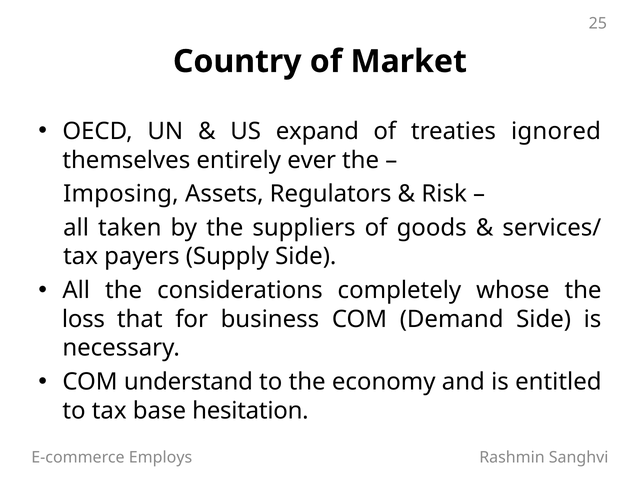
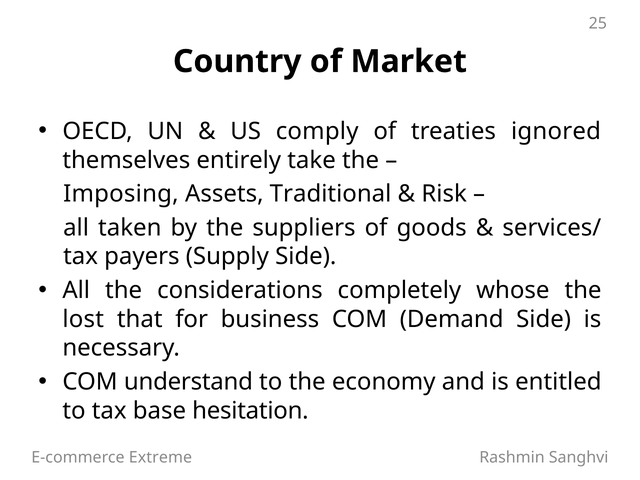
expand: expand -> comply
ever: ever -> take
Regulators: Regulators -> Traditional
loss: loss -> lost
Employs: Employs -> Extreme
